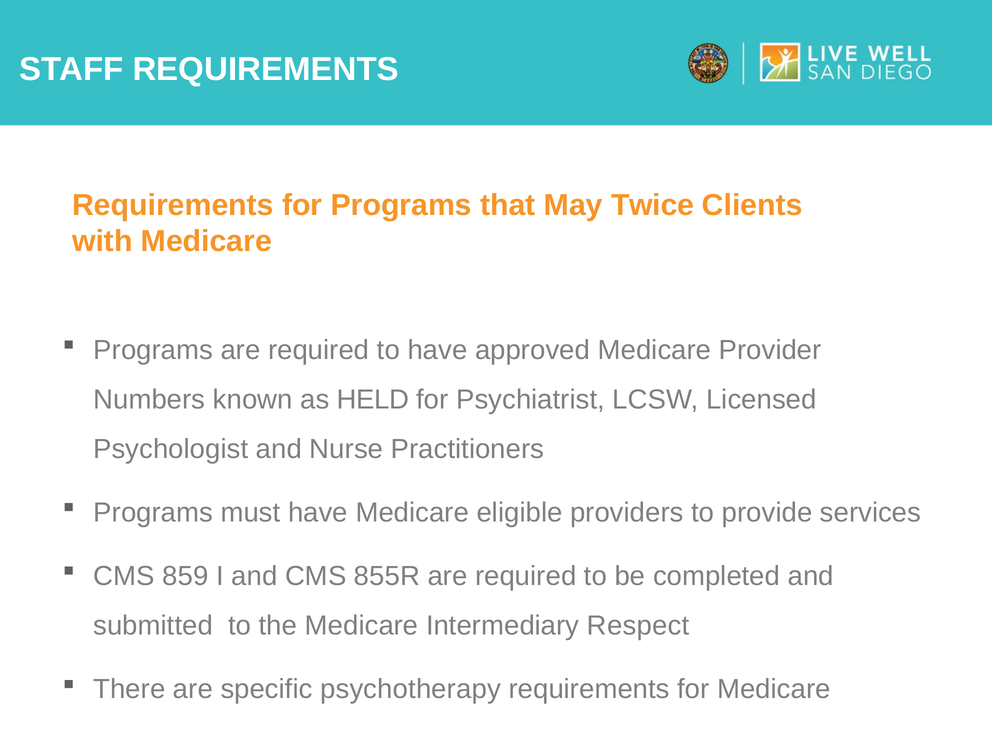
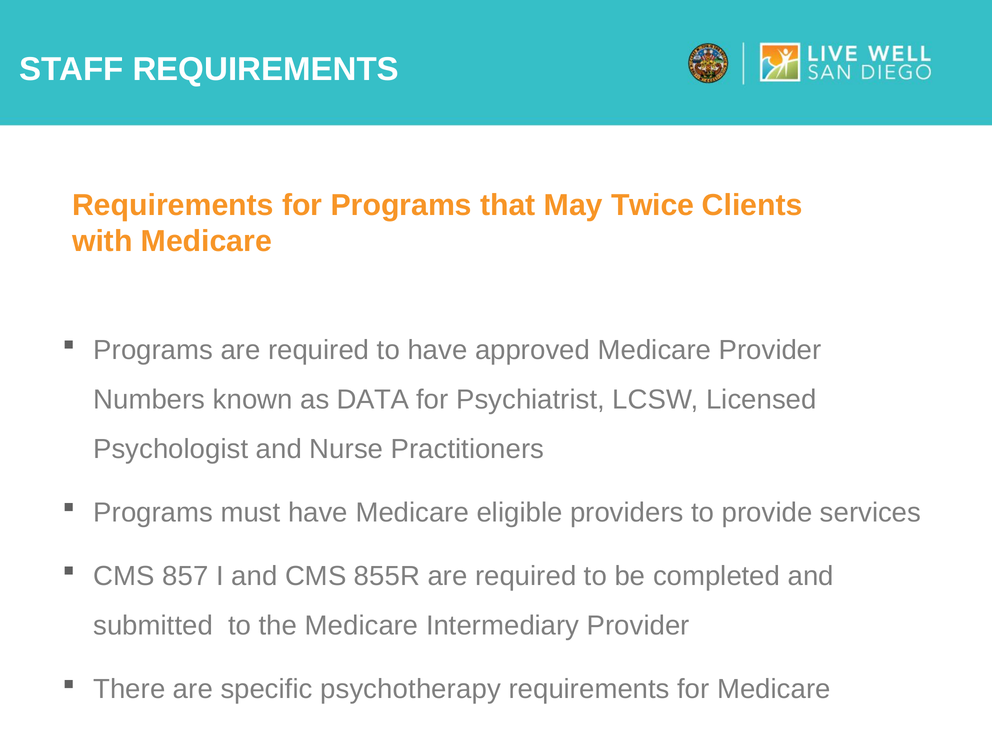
HELD: HELD -> DATA
859: 859 -> 857
Intermediary Respect: Respect -> Provider
